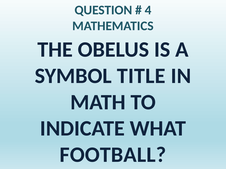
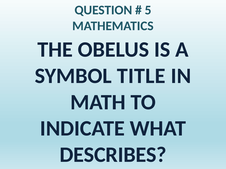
4: 4 -> 5
FOOTBALL: FOOTBALL -> DESCRIBES
